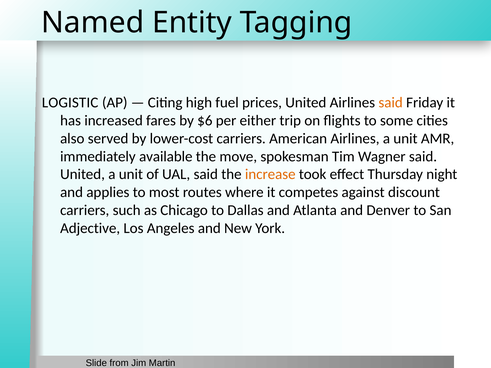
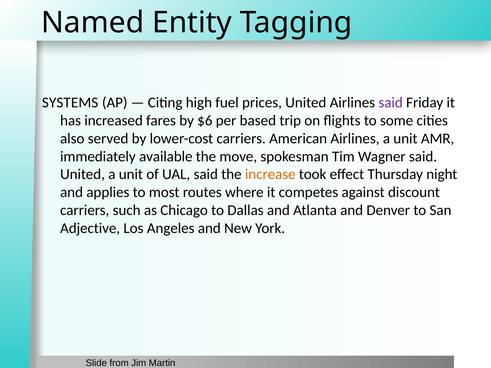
LOGISTIC: LOGISTIC -> SYSTEMS
said at (391, 103) colour: orange -> purple
either: either -> based
